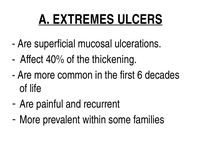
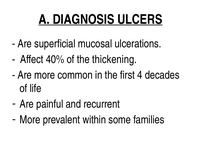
EXTREMES: EXTREMES -> DIAGNOSIS
6: 6 -> 4
